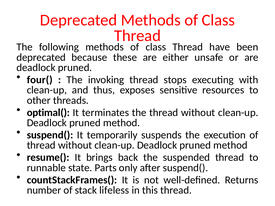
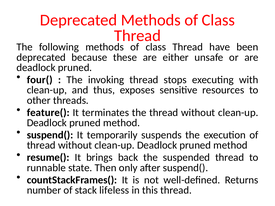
optimal(: optimal( -> feature(
Parts: Parts -> Then
